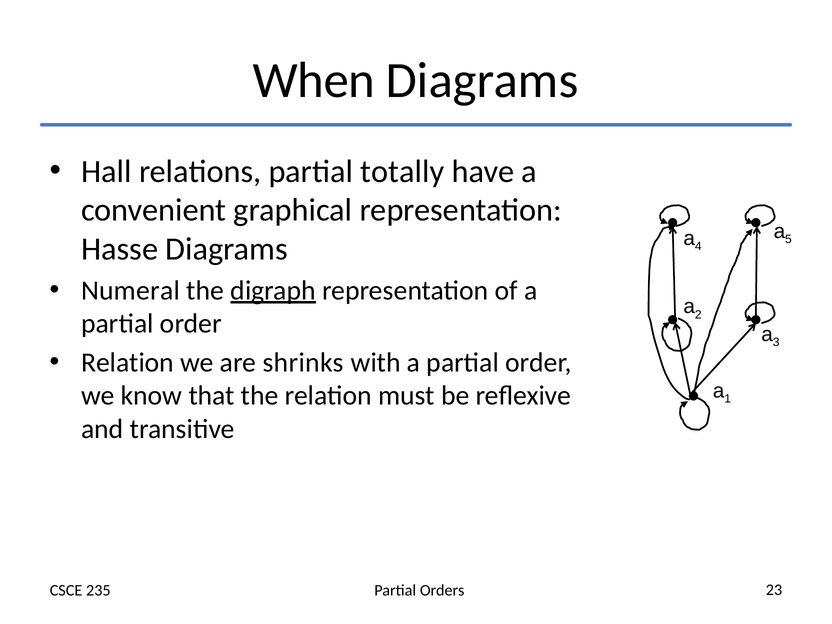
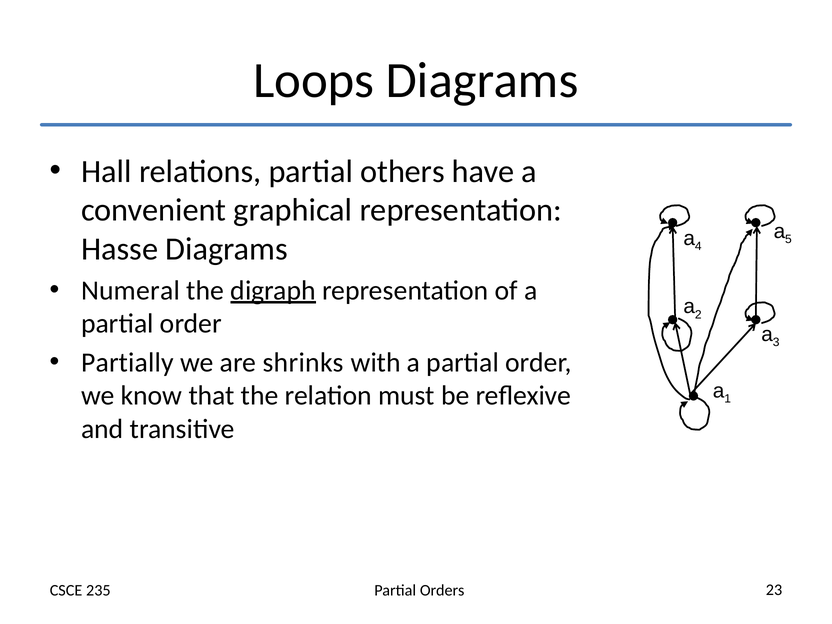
When: When -> Loops
totally: totally -> others
Relation at (128, 363): Relation -> Partially
